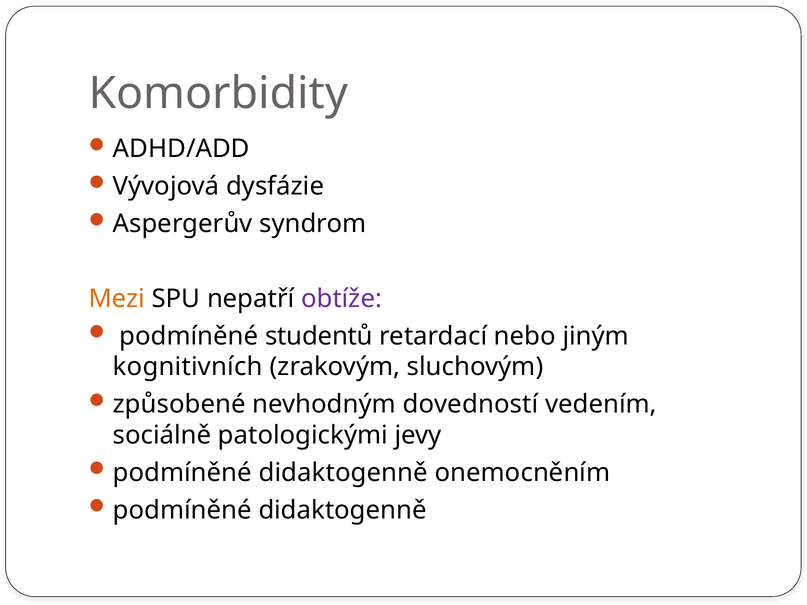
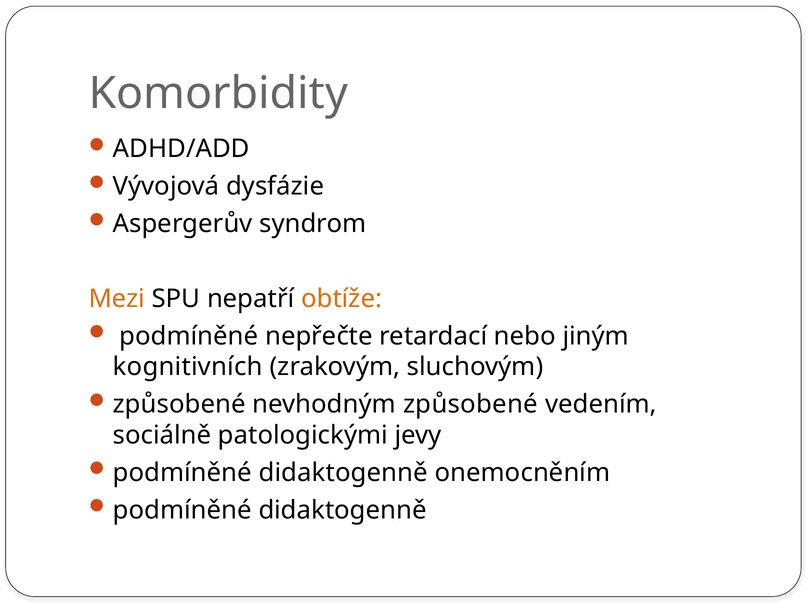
obtíže colour: purple -> orange
studentů: studentů -> nepřečte
nevhodným dovedností: dovedností -> způsobené
